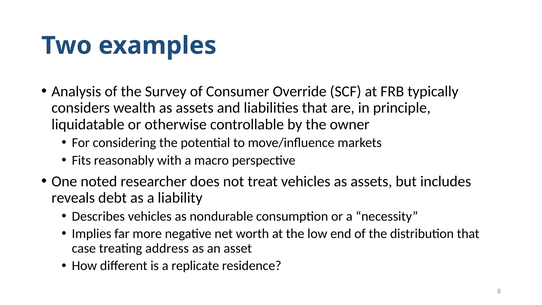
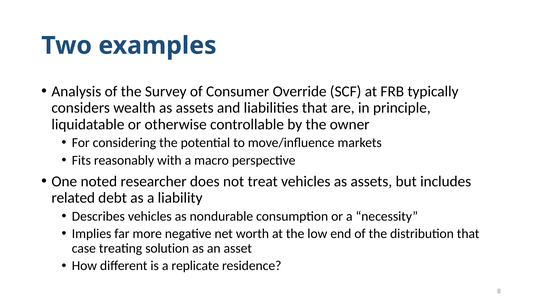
reveals: reveals -> related
address: address -> solution
